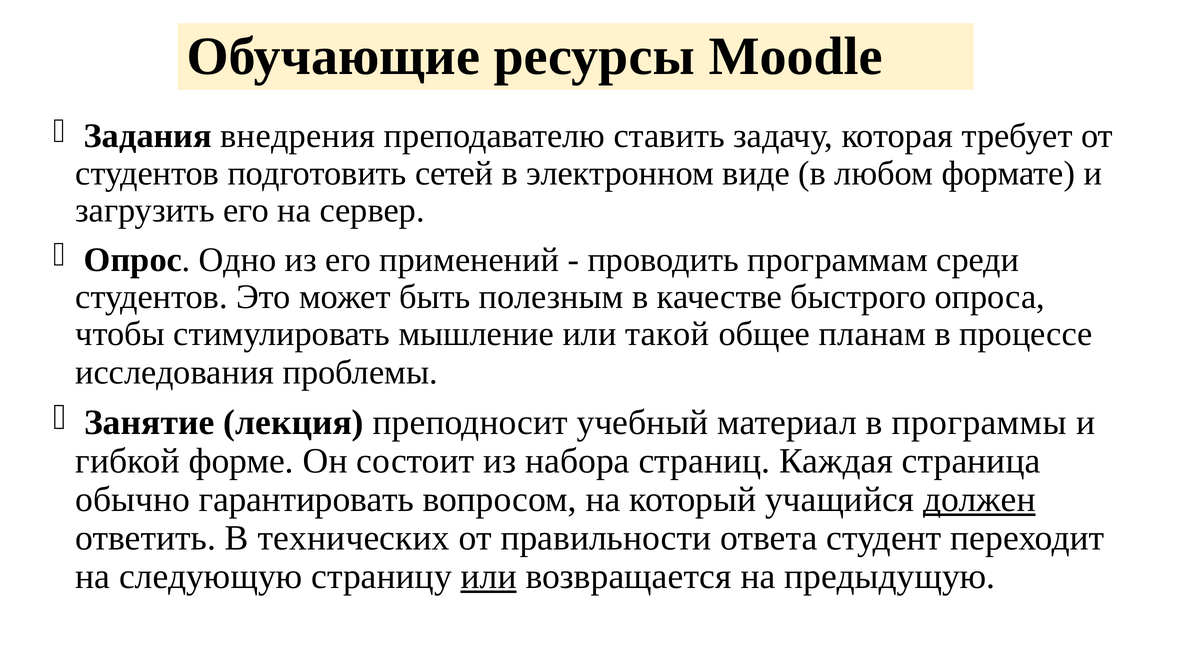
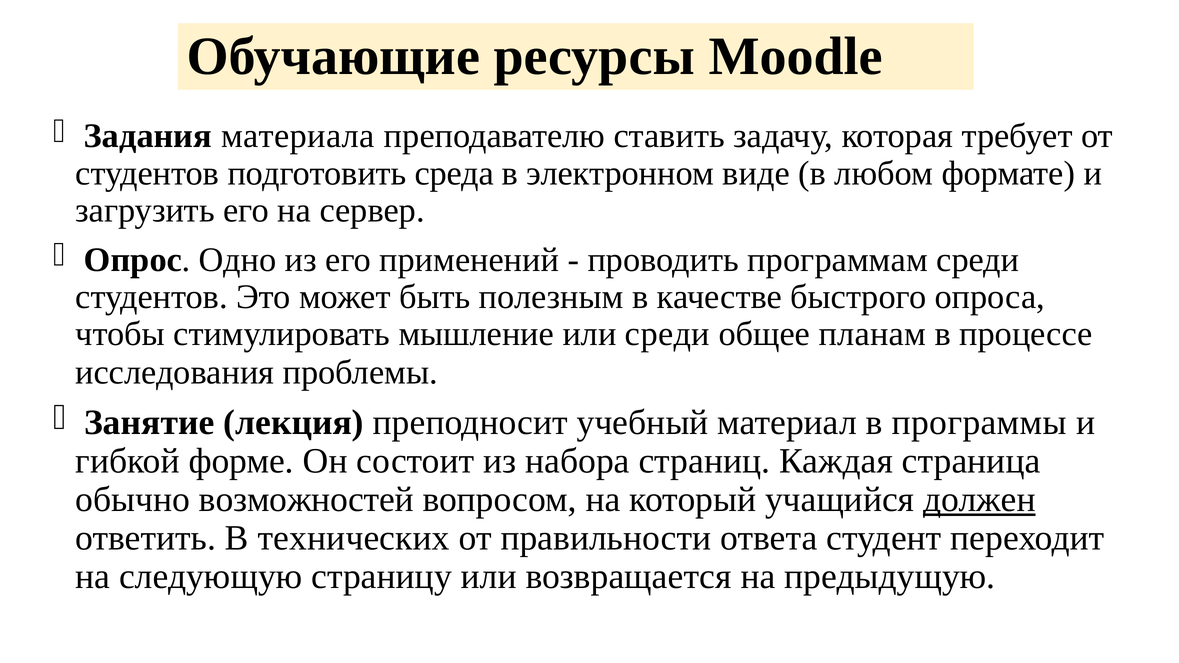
внедрения: внедрения -> материала
сетей: сетей -> среда
или такой: такой -> среди
гарантировать: гарантировать -> возможностей
или at (489, 577) underline: present -> none
